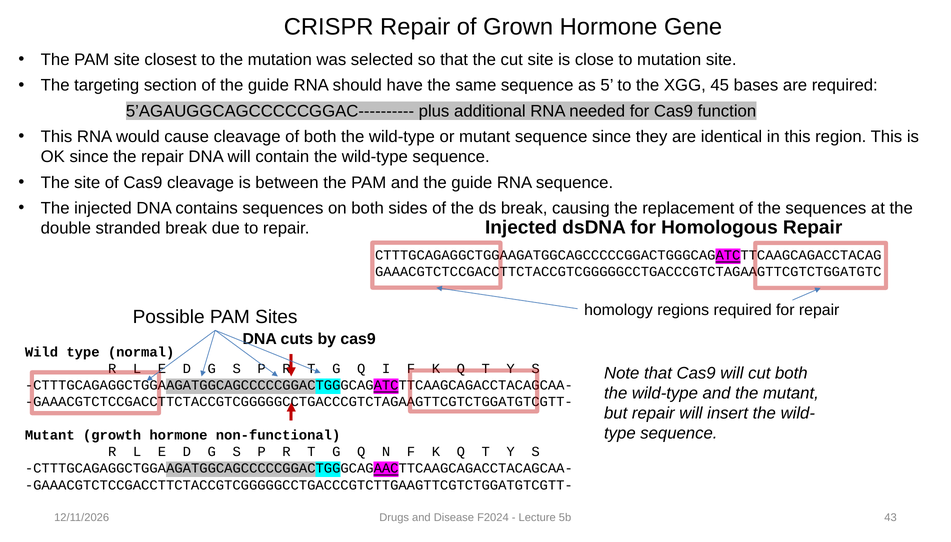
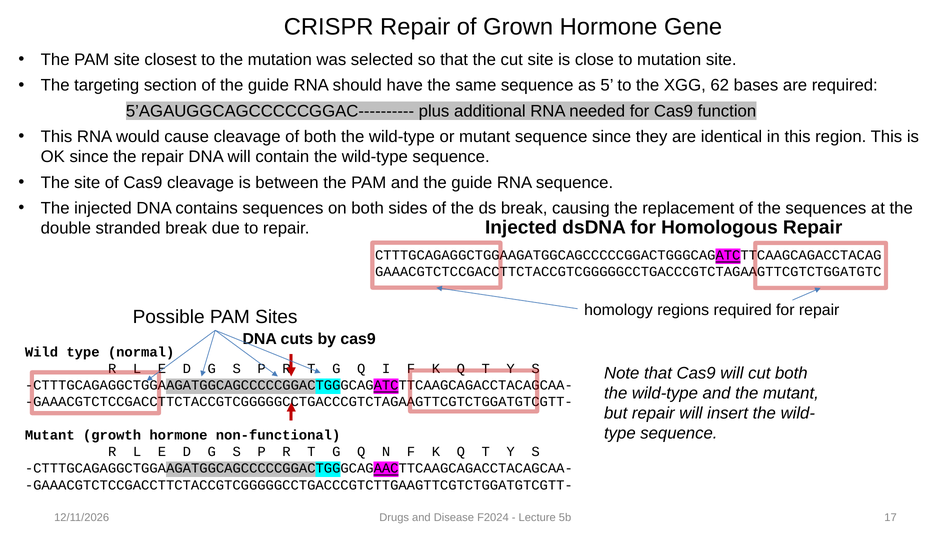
45: 45 -> 62
43: 43 -> 17
